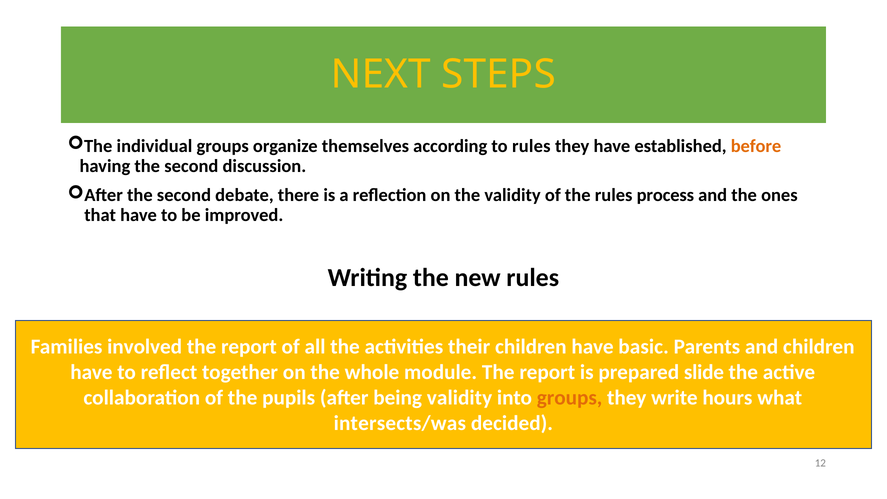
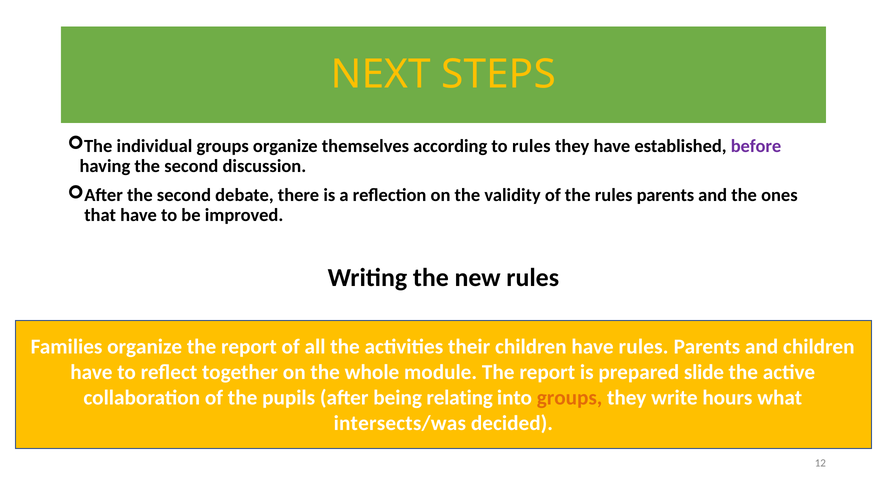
before colour: orange -> purple
the rules process: process -> parents
Families involved: involved -> organize
have basic: basic -> rules
being validity: validity -> relating
